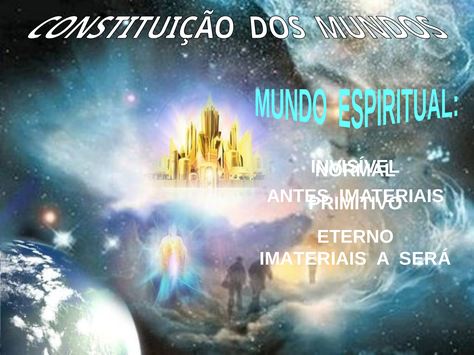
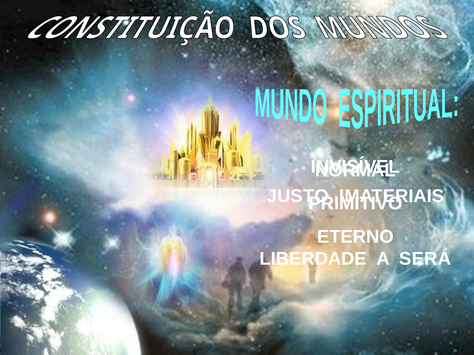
ANTES: ANTES -> JUSTO
IMATERIAIS at (313, 259): IMATERIAIS -> LIBERDADE
